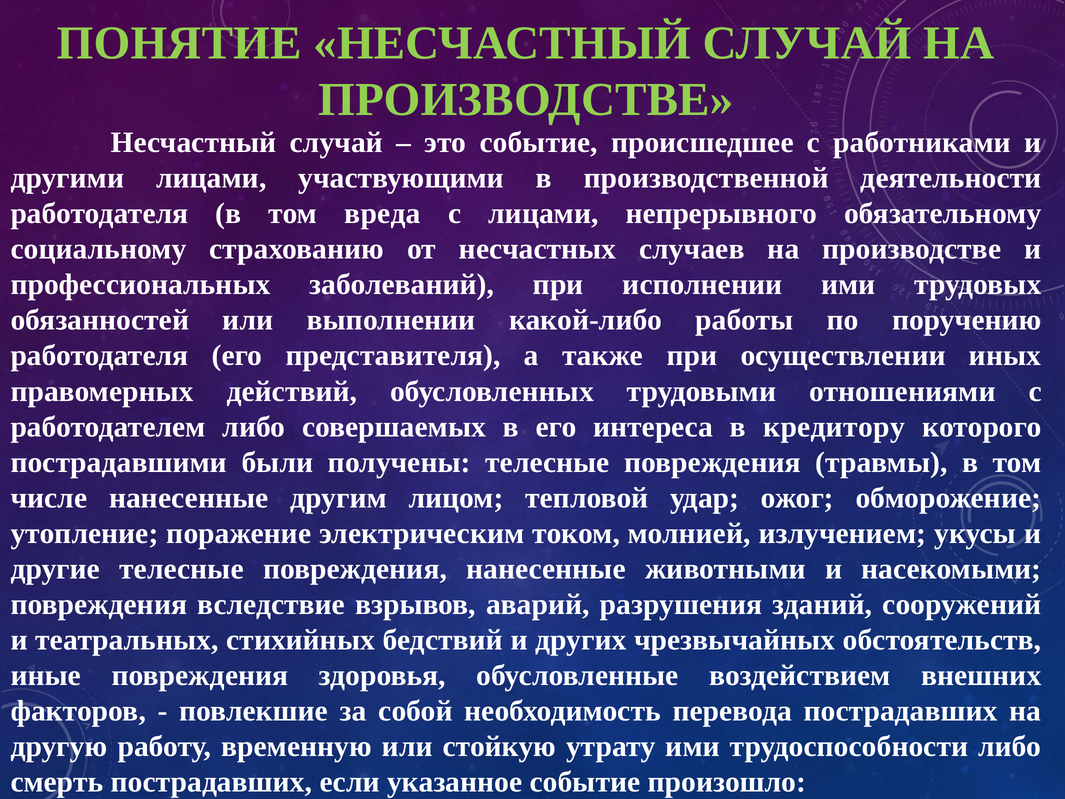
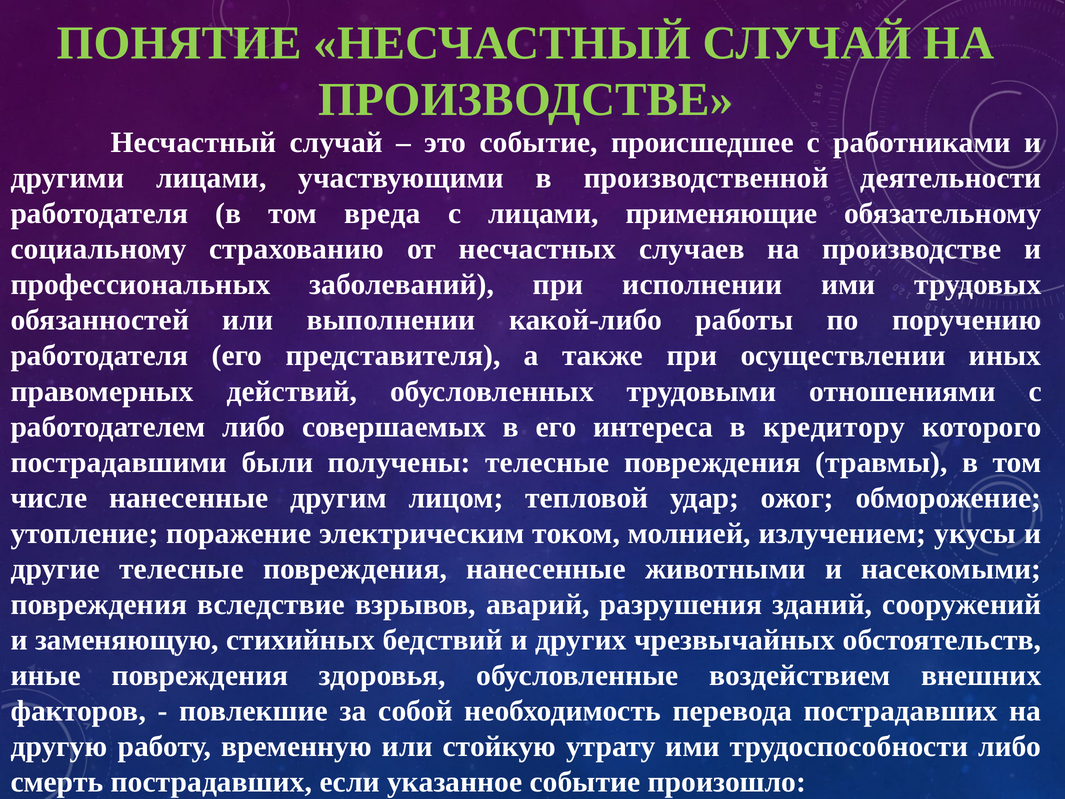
непрерывного: непрерывного -> применяющие
театральных: театральных -> заменяющую
